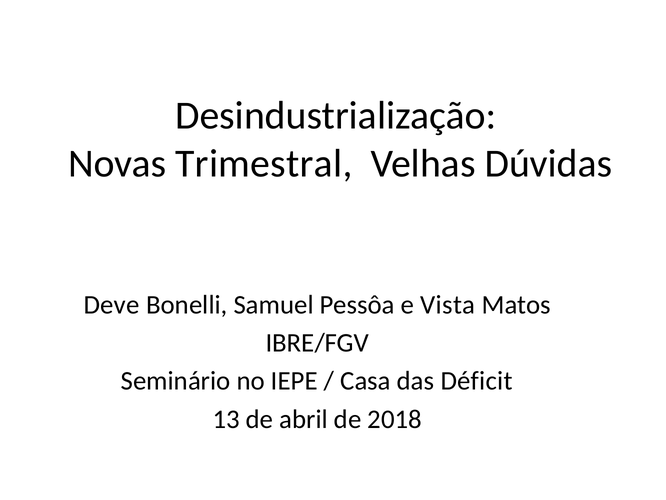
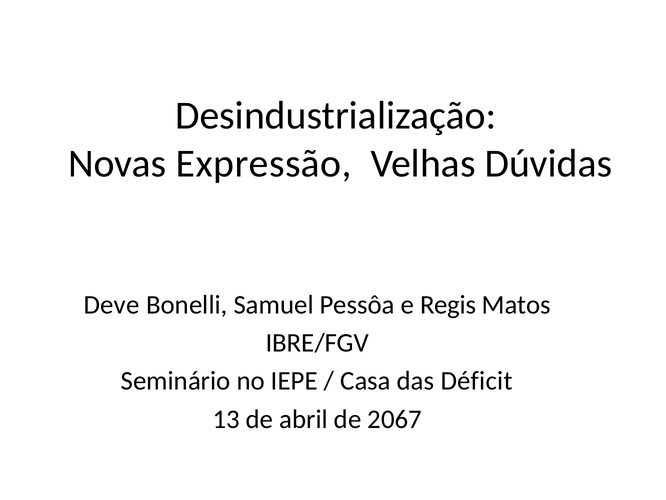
Trimestral: Trimestral -> Expressão
Vista: Vista -> Regis
2018: 2018 -> 2067
